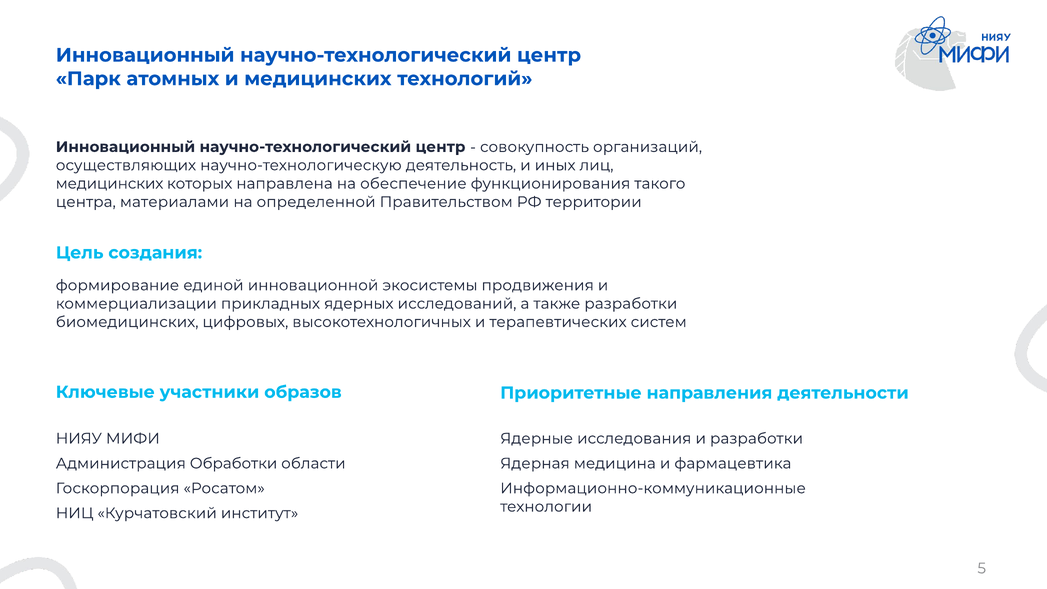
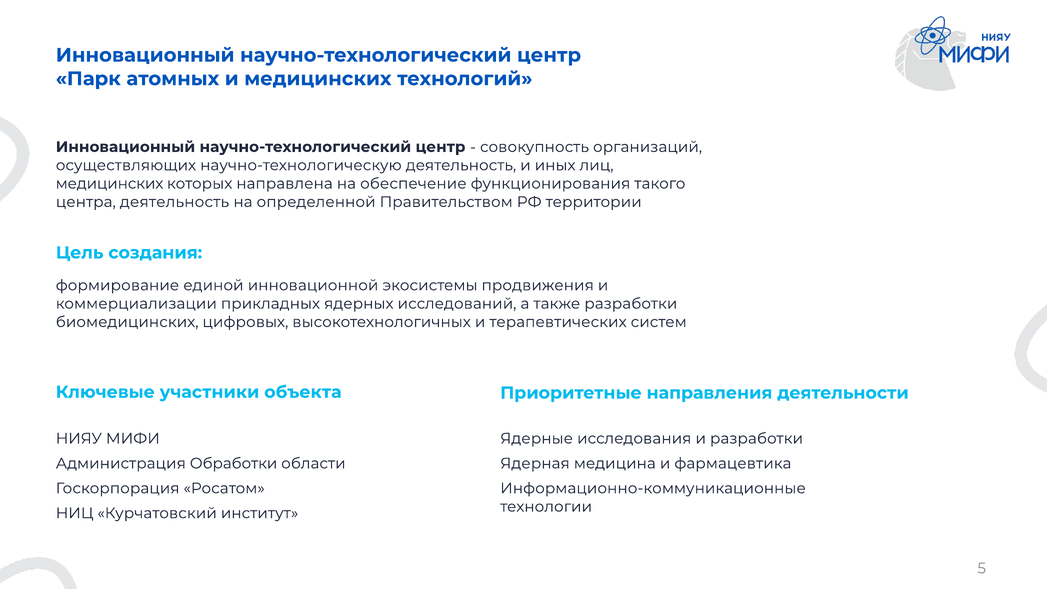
центра материалами: материалами -> деятельность
образов: образов -> объекта
